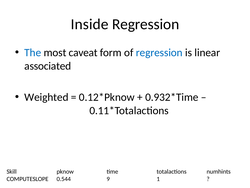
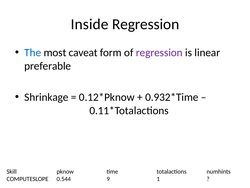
regression at (159, 52) colour: blue -> purple
associated: associated -> preferable
Weighted: Weighted -> Shrinkage
